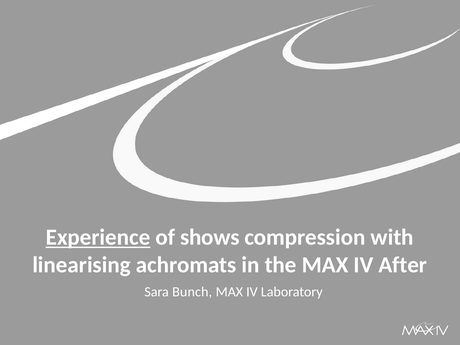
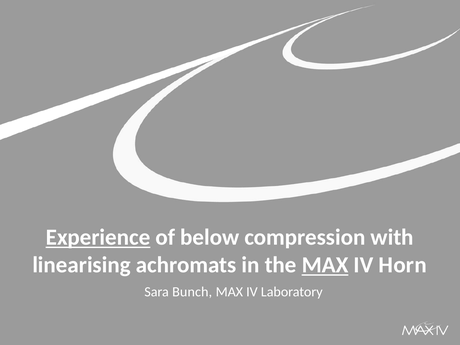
shows: shows -> below
MAX at (325, 265) underline: none -> present
After: After -> Horn
